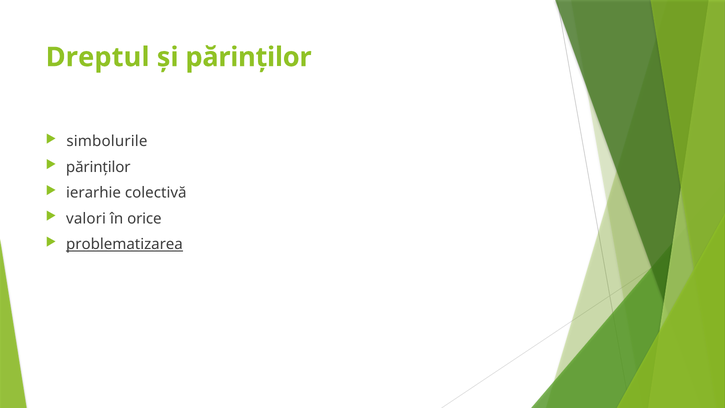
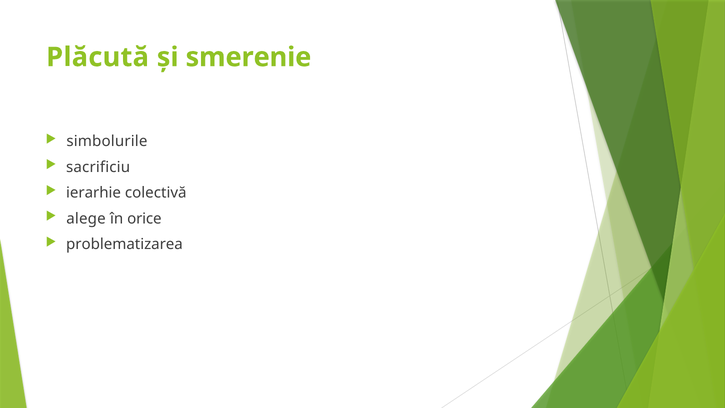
Dreptul: Dreptul -> Plăcută
şi părinţilor: părinţilor -> smerenie
părinţilor at (98, 167): părinţilor -> sacrificiu
valori: valori -> alege
problematizarea underline: present -> none
